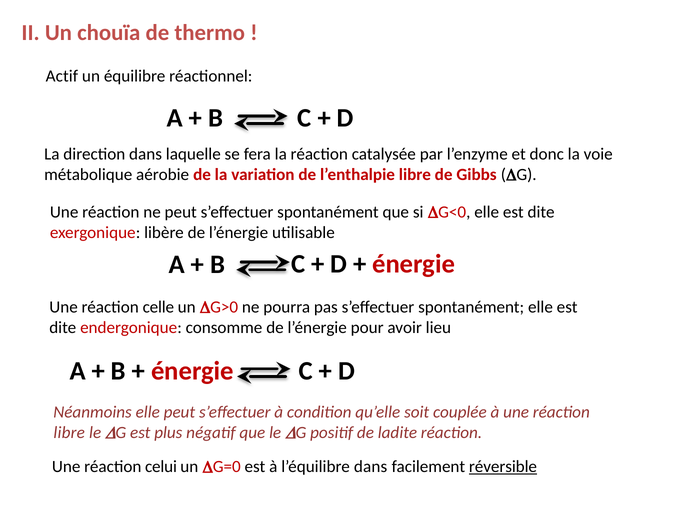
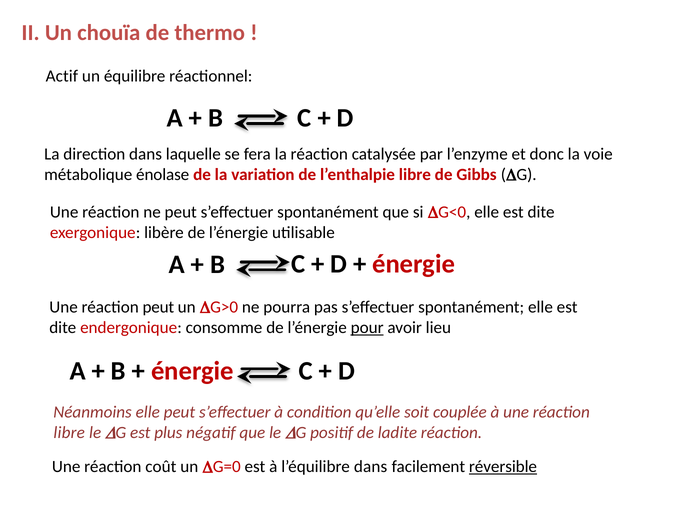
aérobie: aérobie -> énolase
réaction celle: celle -> peut
pour underline: none -> present
celui: celui -> coût
